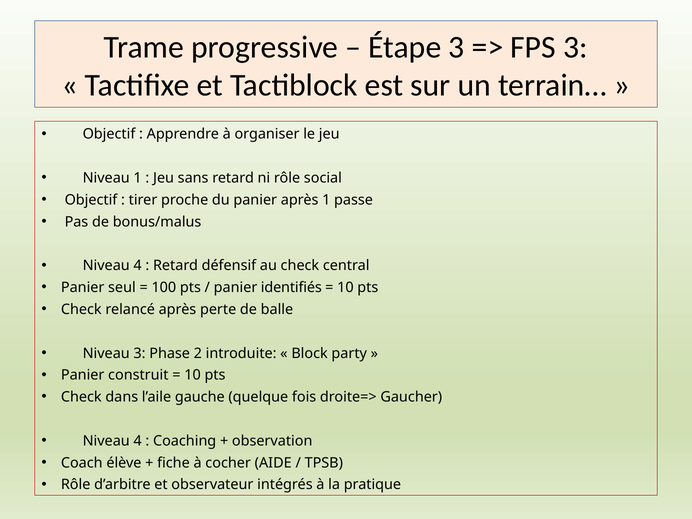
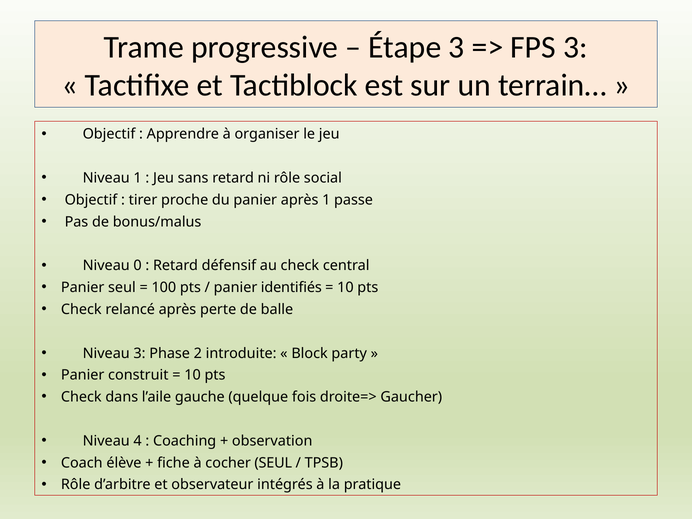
4 at (138, 266): 4 -> 0
cocher AIDE: AIDE -> SEUL
